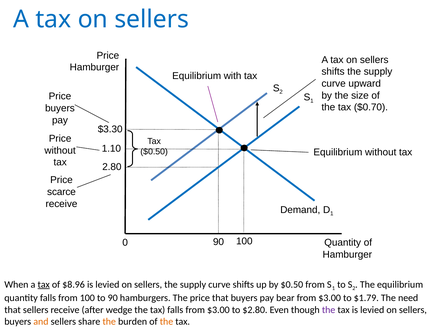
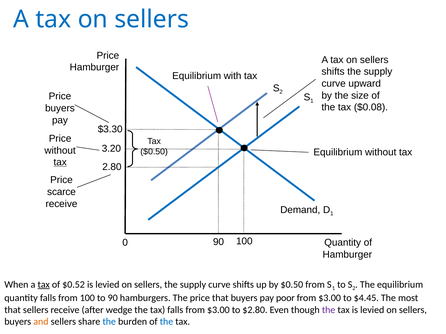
$0.70: $0.70 -> $0.08
1.10: 1.10 -> 3.20
tax at (60, 163) underline: none -> present
$8.96: $8.96 -> $0.52
bear: bear -> poor
$1.79: $1.79 -> $4.45
need: need -> most
the at (109, 322) colour: orange -> blue
the at (166, 322) colour: orange -> blue
